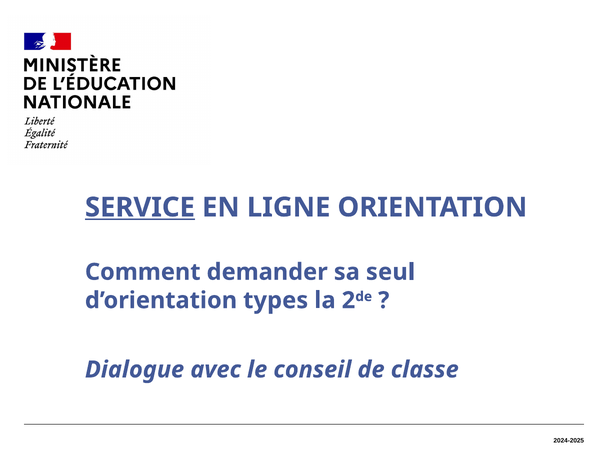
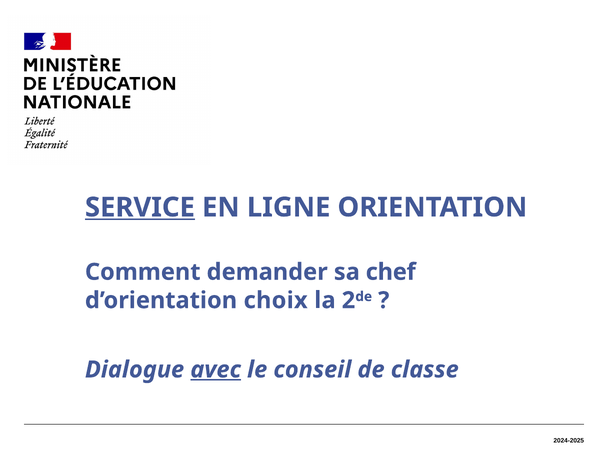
seul: seul -> chef
types: types -> choix
avec underline: none -> present
